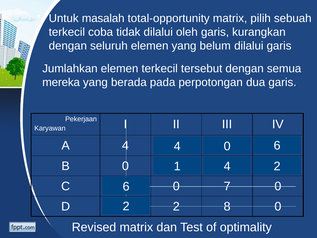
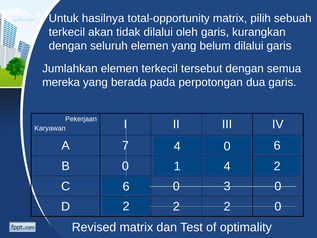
masalah: masalah -> hasilnya
coba: coba -> akan
A 4: 4 -> 7
0 7: 7 -> 3
2 8: 8 -> 2
